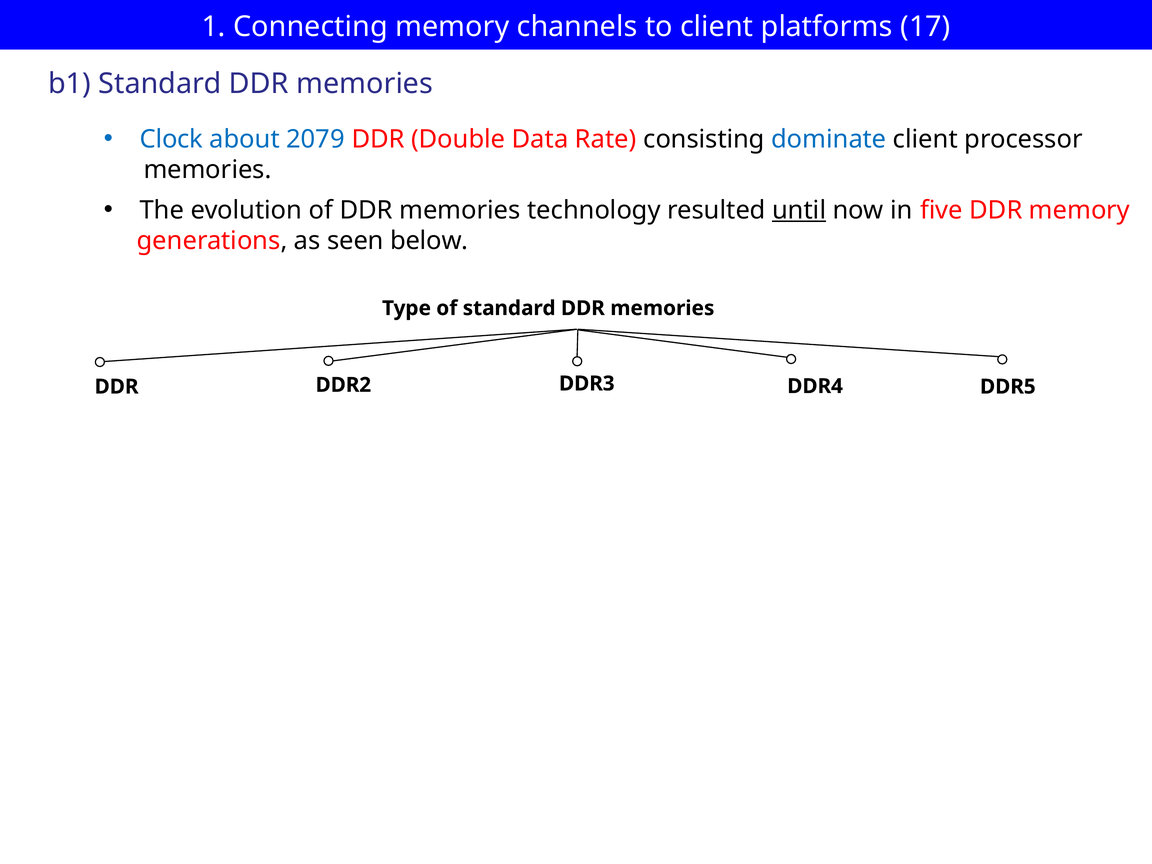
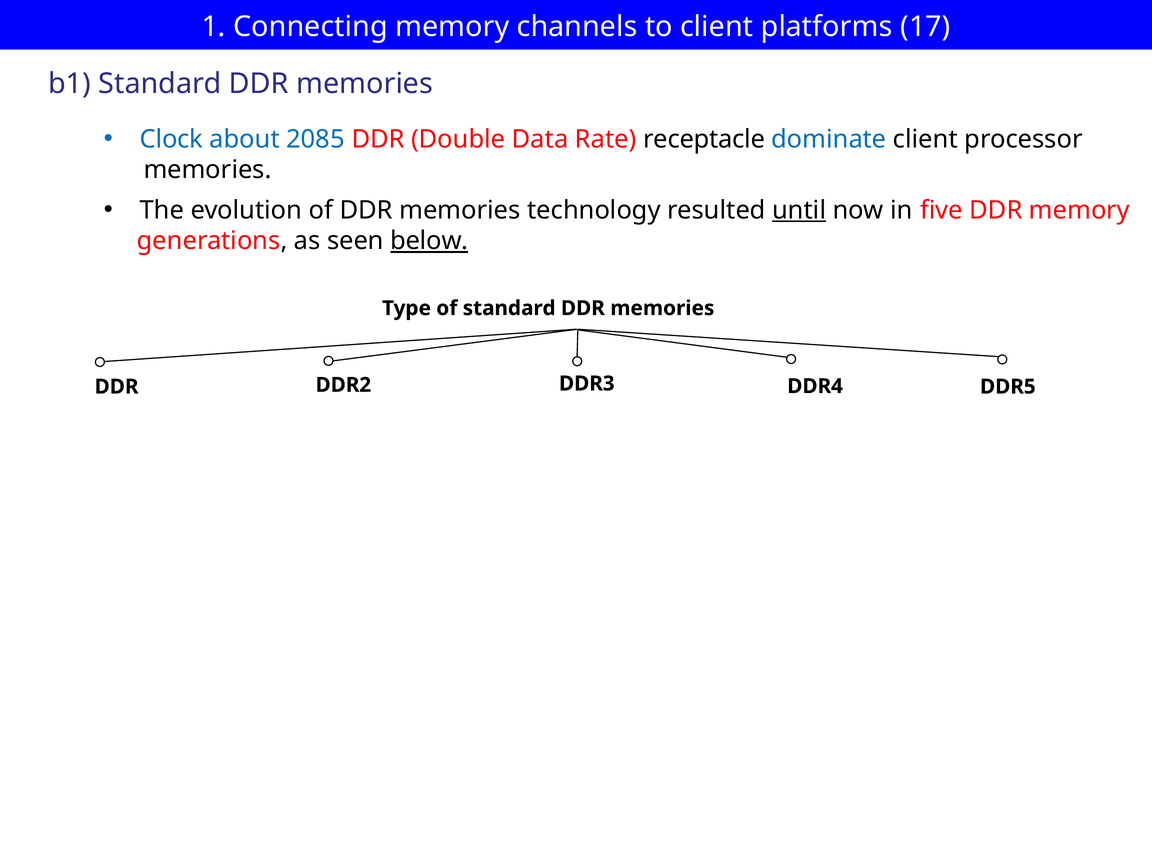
2079: 2079 -> 2085
consisting: consisting -> receptacle
below underline: none -> present
